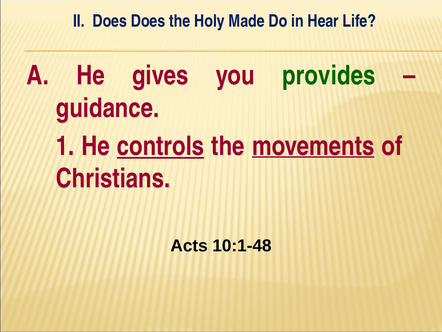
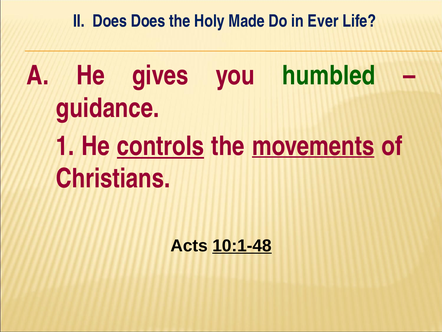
Hear: Hear -> Ever
provides: provides -> humbled
10:1-48 underline: none -> present
